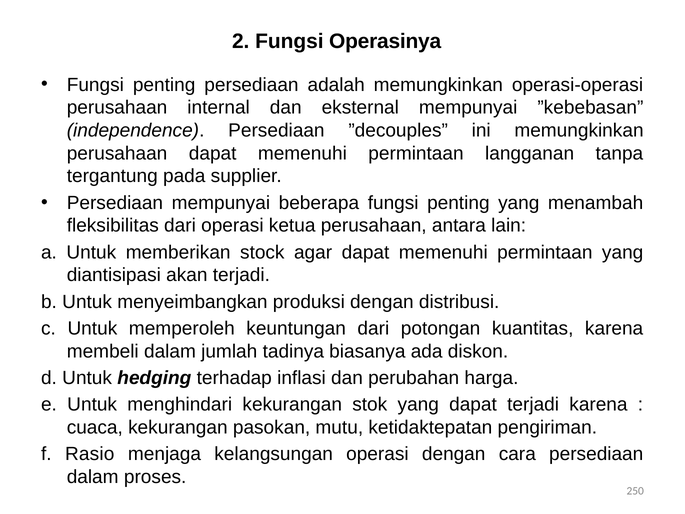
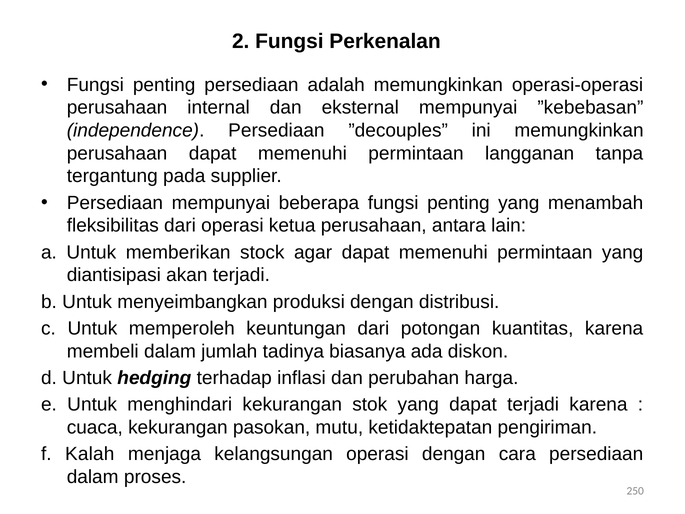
Operasinya: Operasinya -> Perkenalan
Rasio: Rasio -> Kalah
